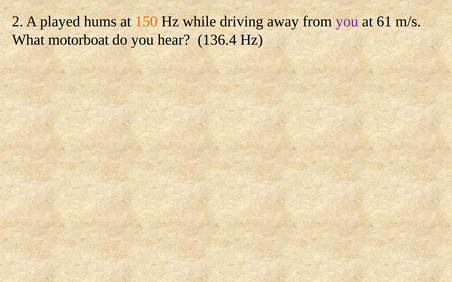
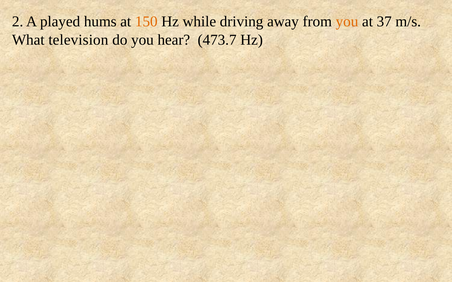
you at (347, 22) colour: purple -> orange
61: 61 -> 37
motorboat: motorboat -> television
136.4: 136.4 -> 473.7
